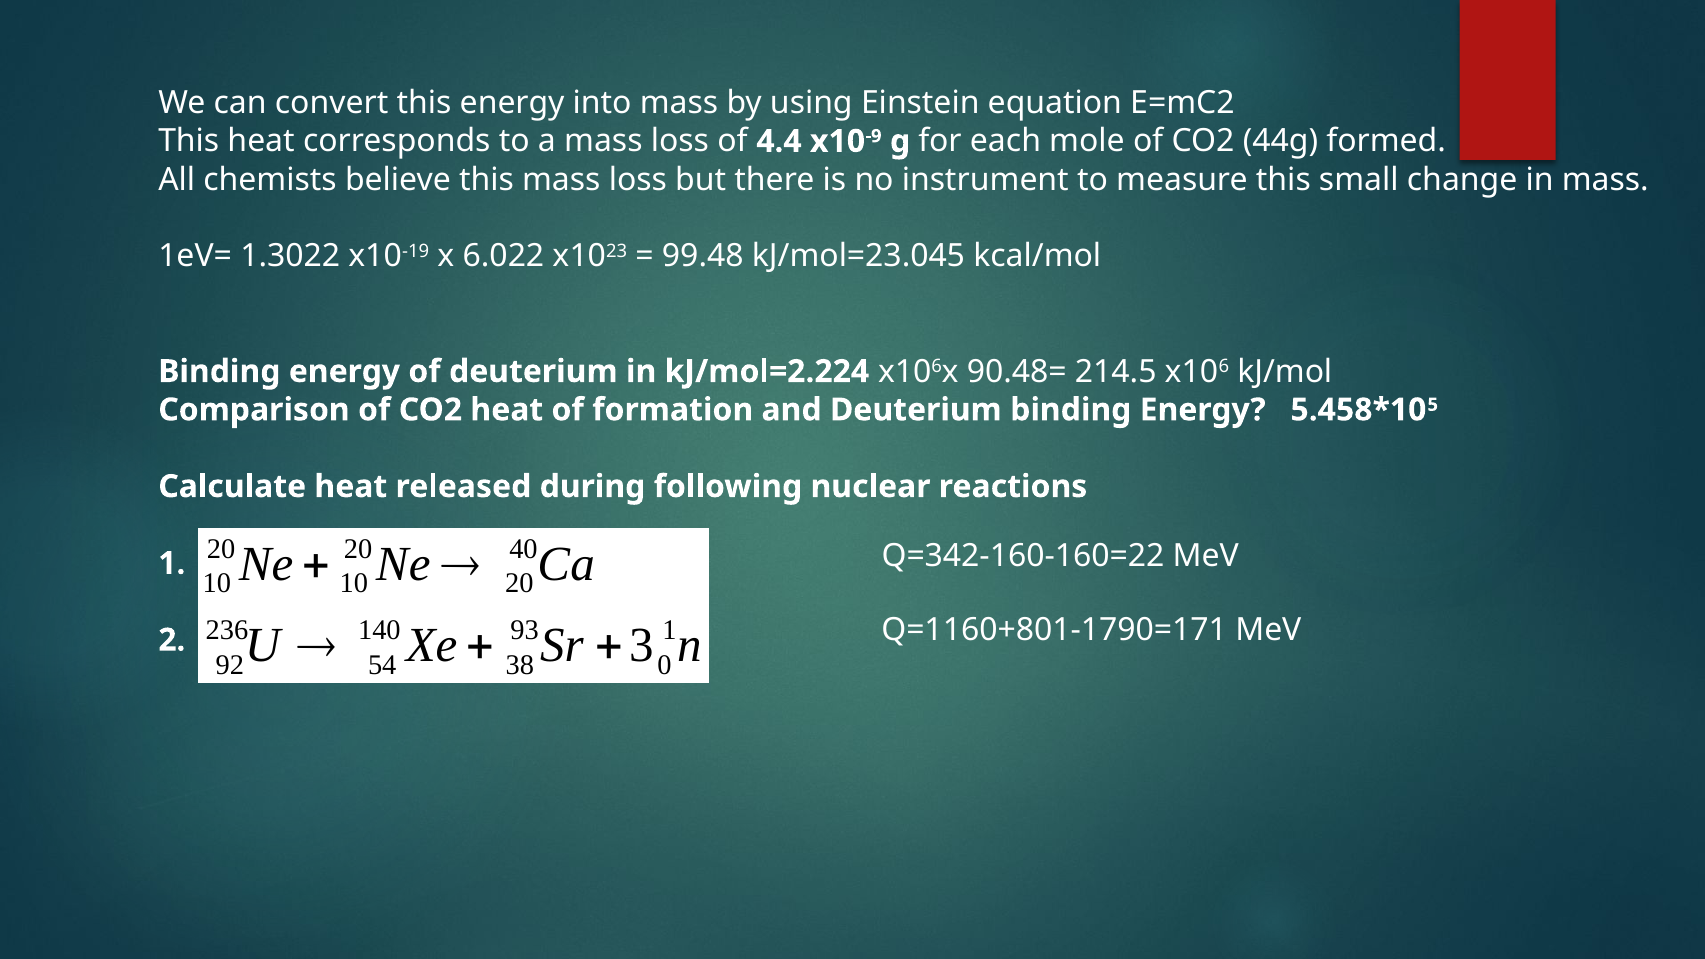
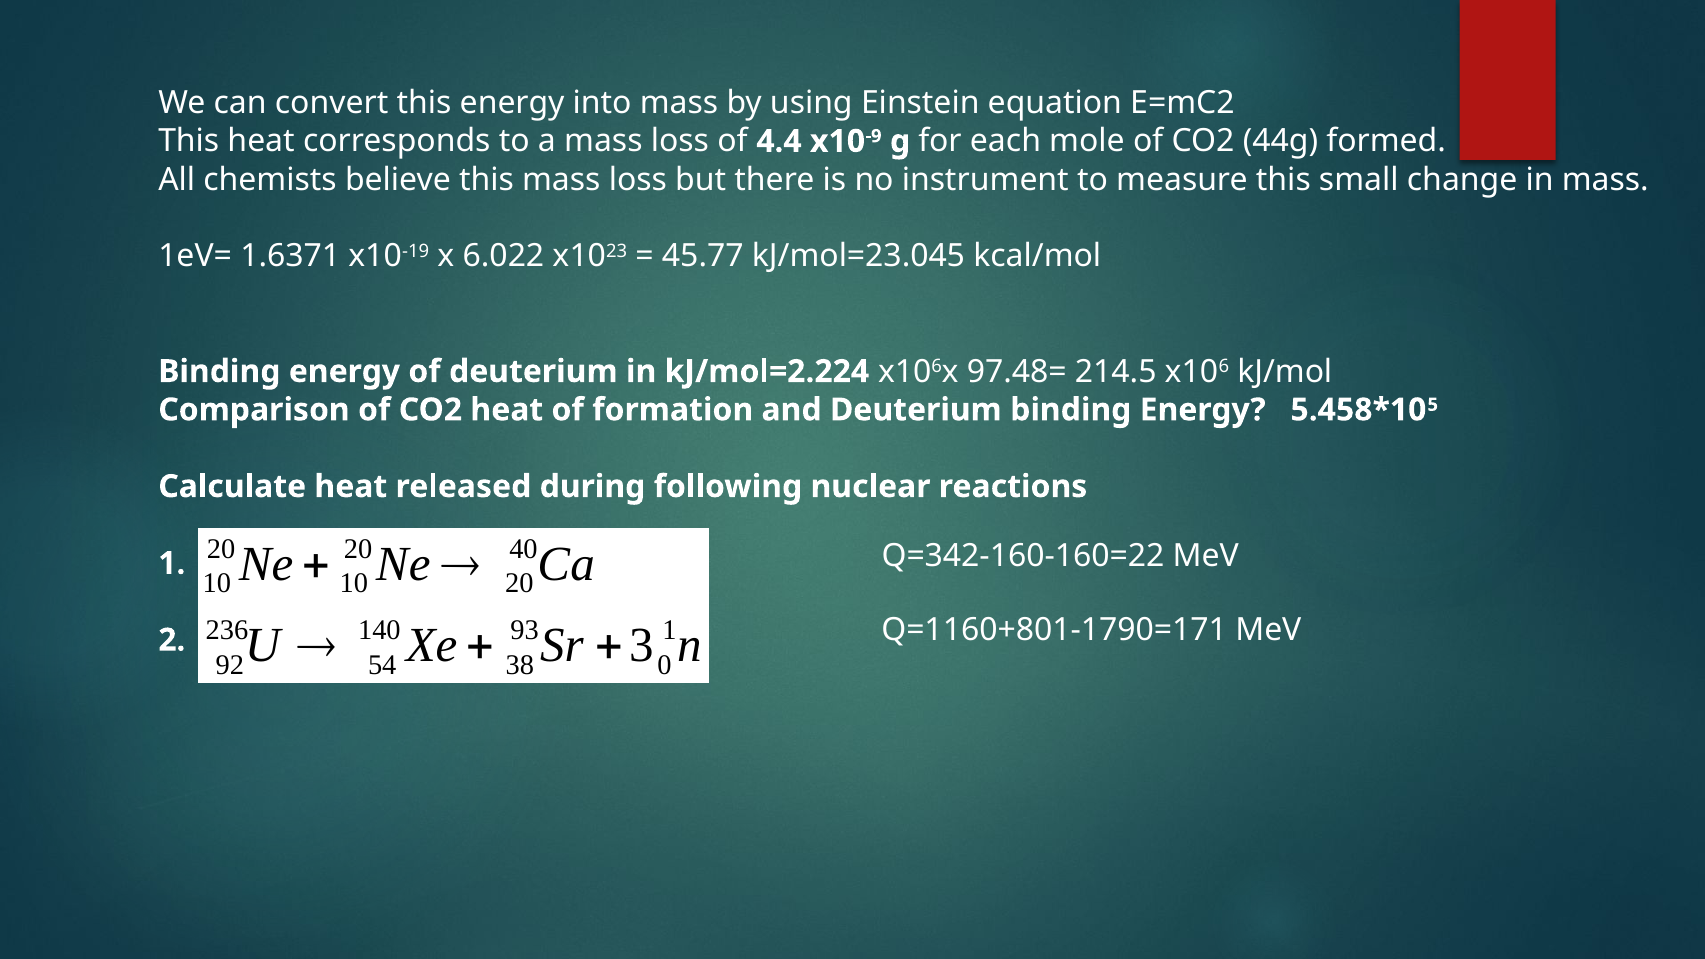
1.3022: 1.3022 -> 1.6371
99.48: 99.48 -> 45.77
90.48=: 90.48= -> 97.48=
